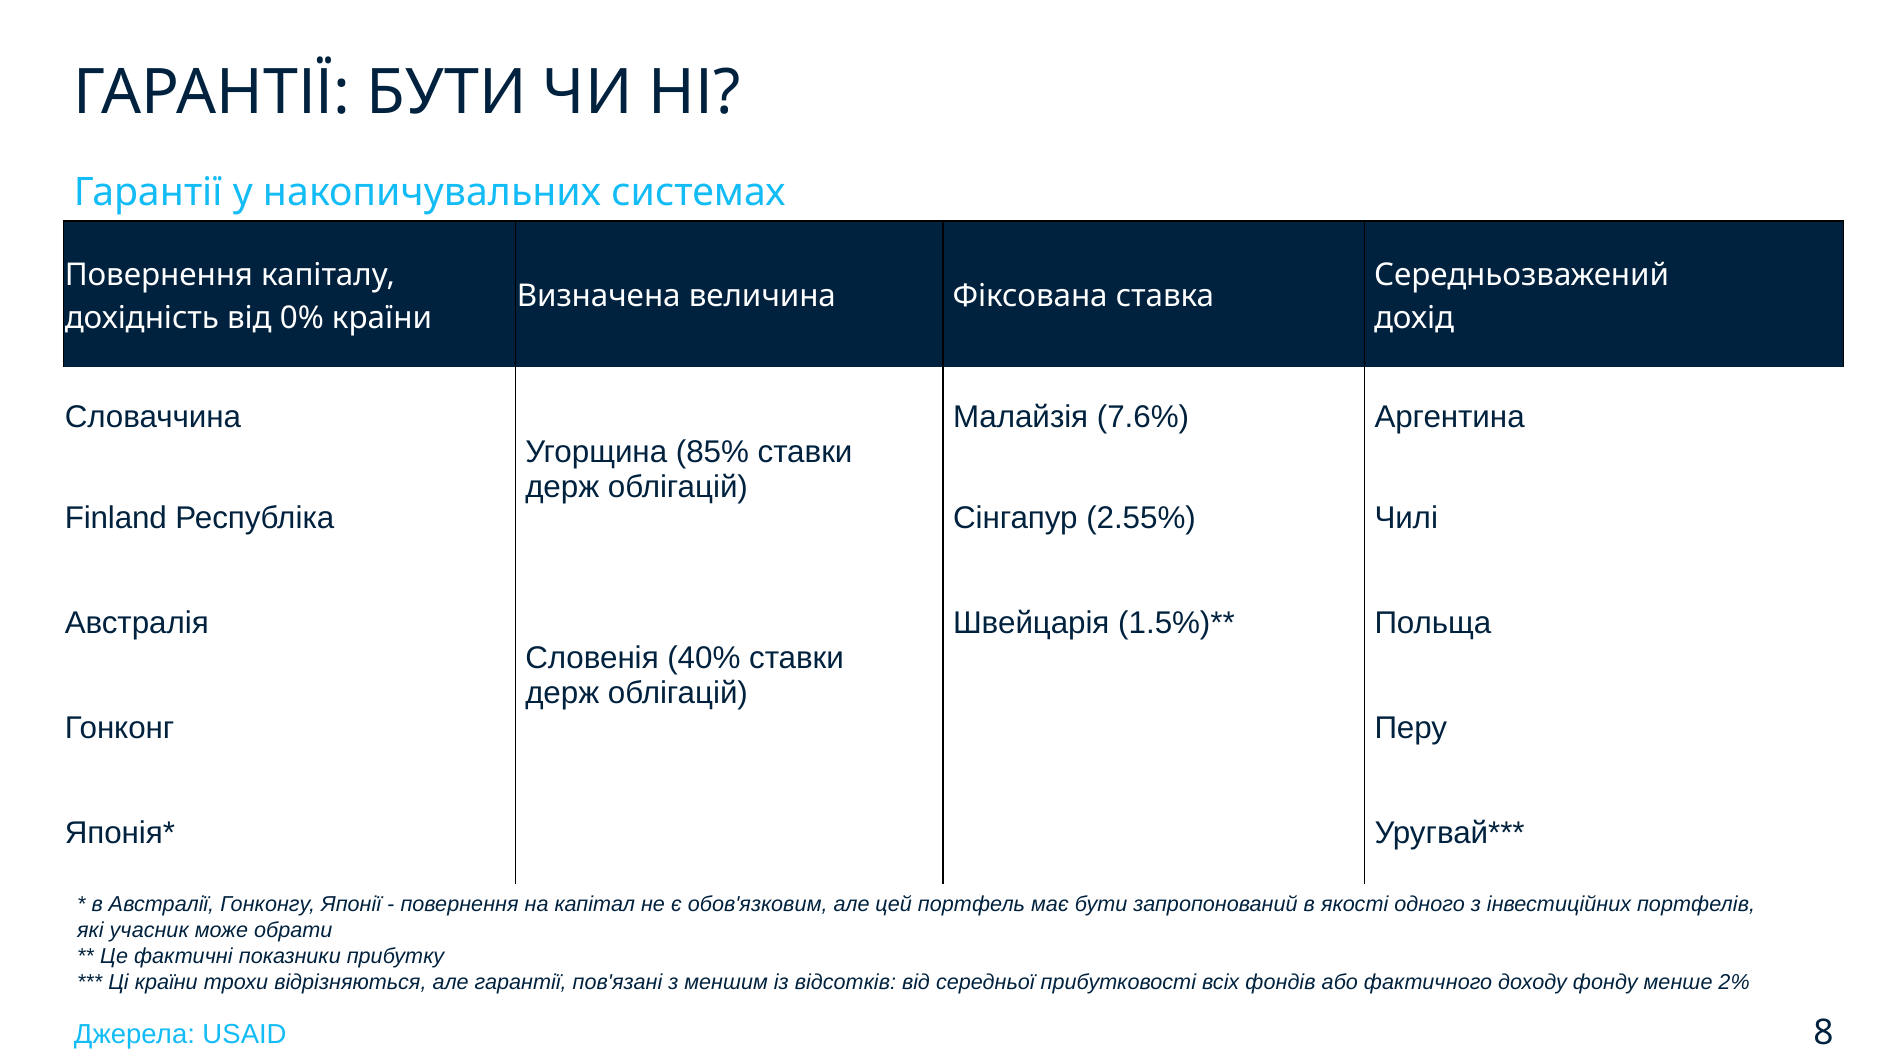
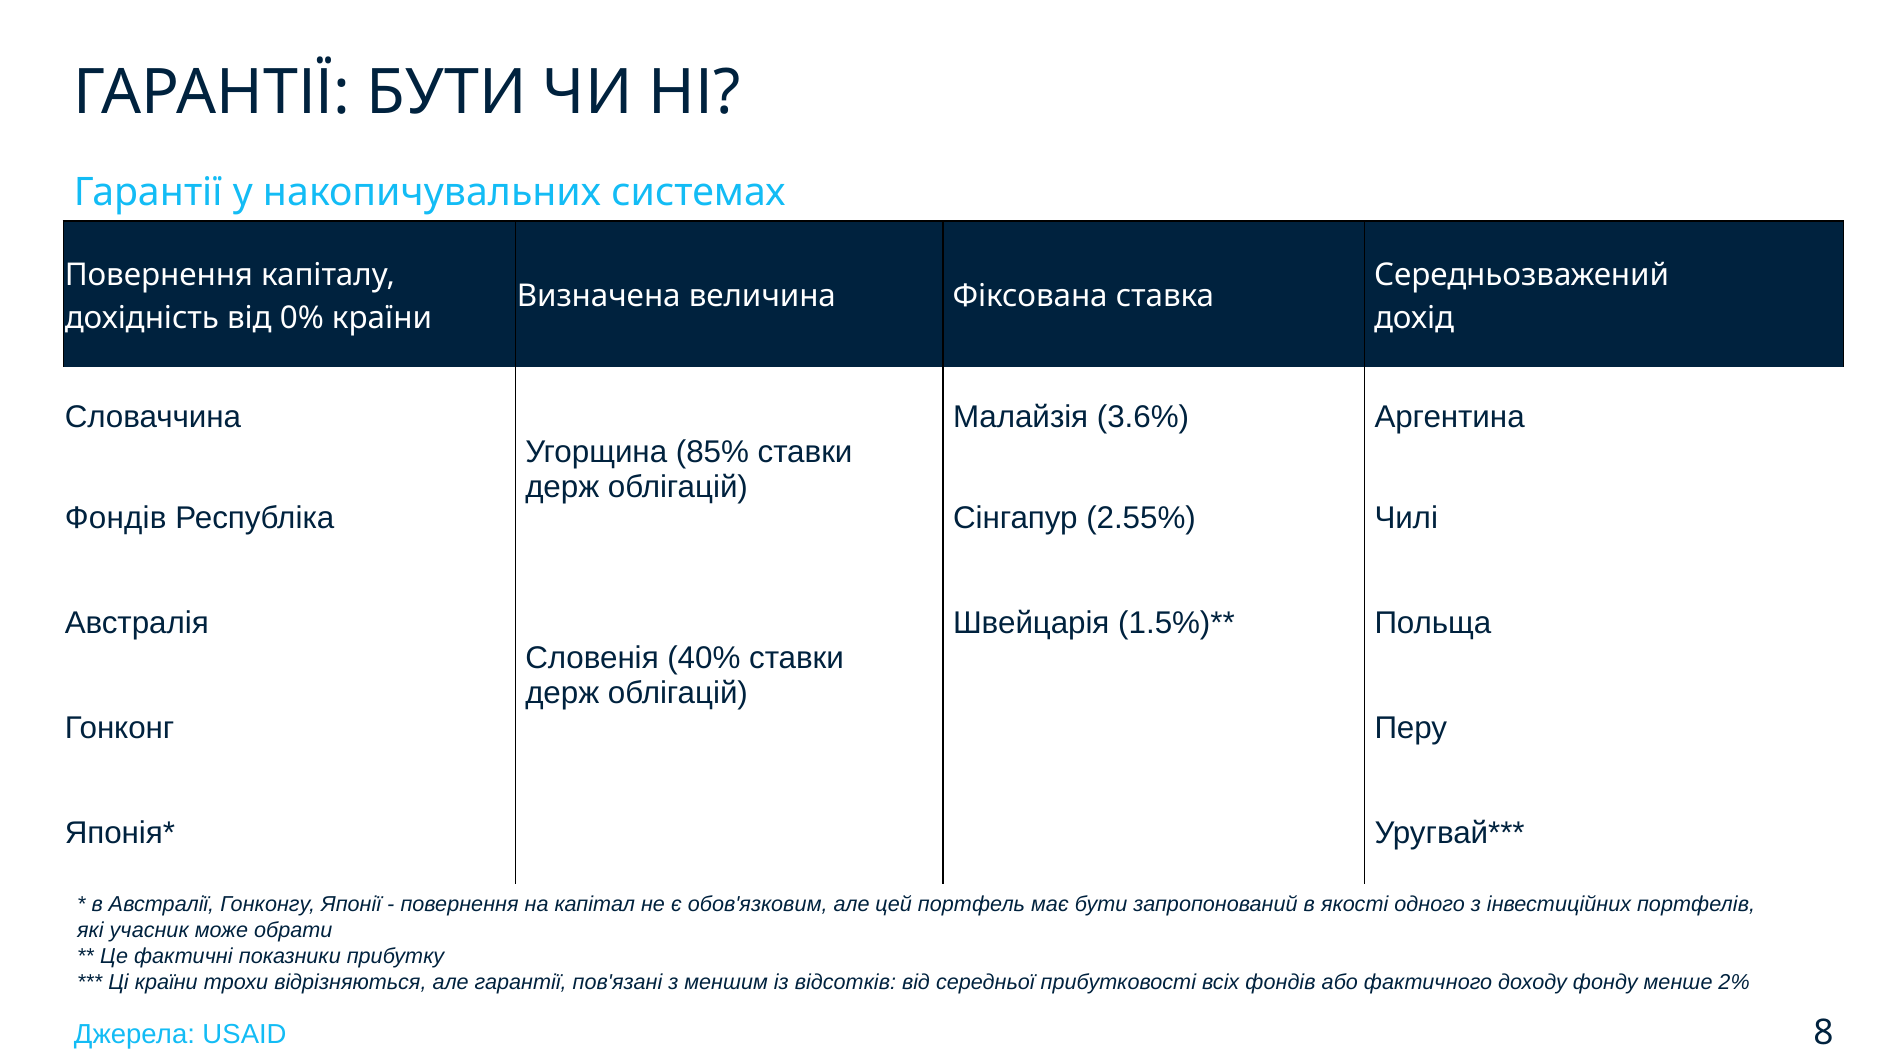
7.6%: 7.6% -> 3.6%
Finland at (116, 518): Finland -> Фондів
